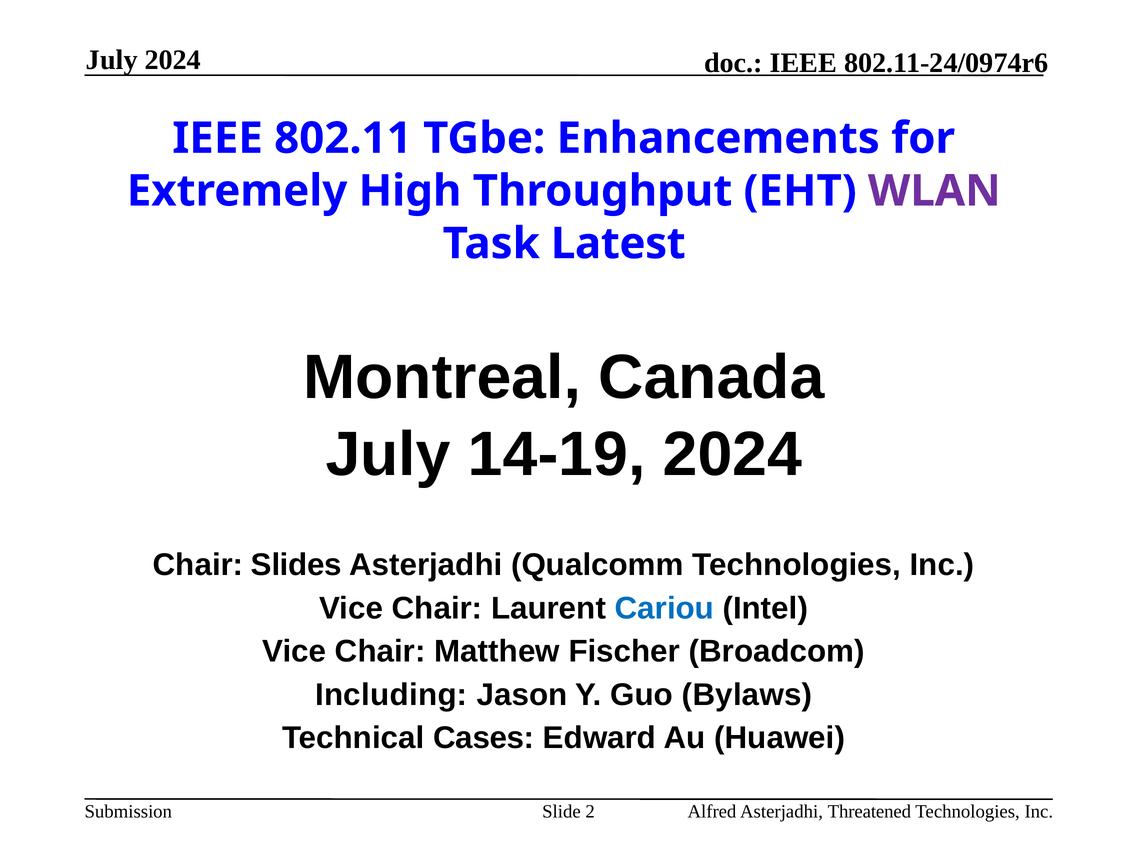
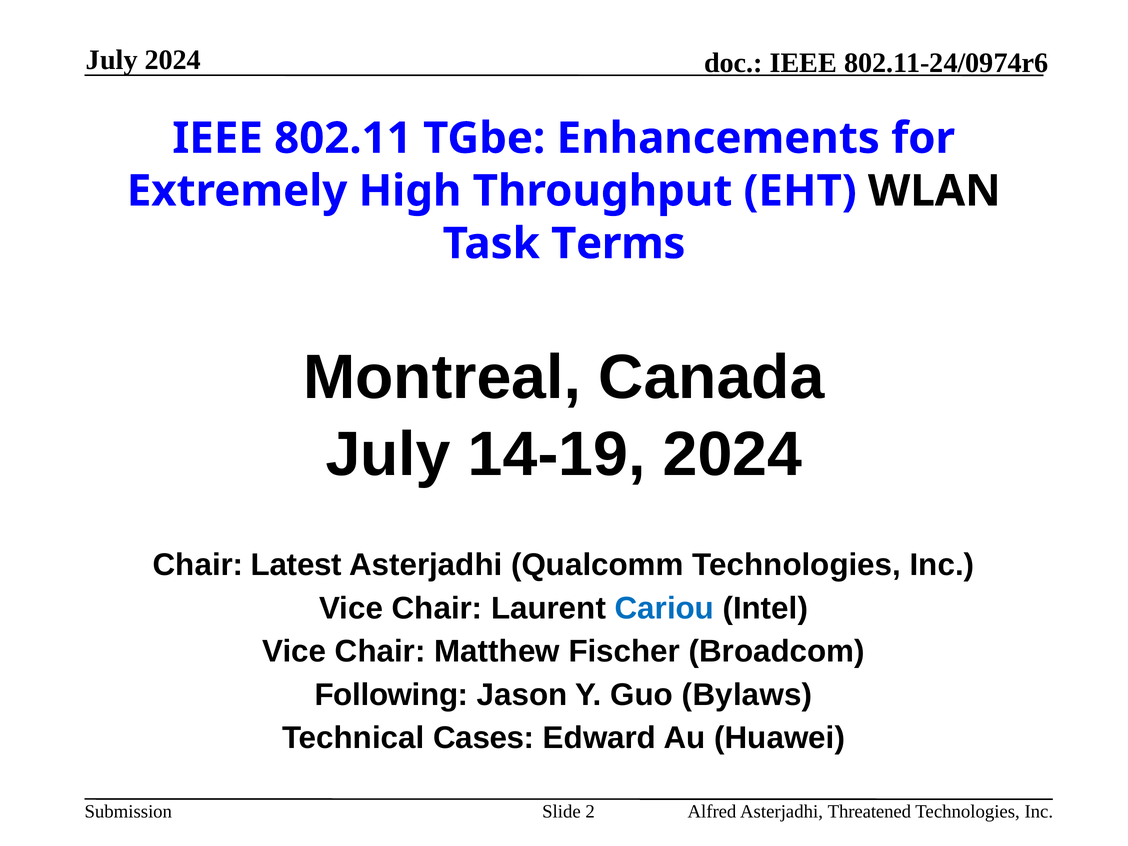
WLAN colour: purple -> black
Latest: Latest -> Terms
Slides: Slides -> Latest
Including: Including -> Following
